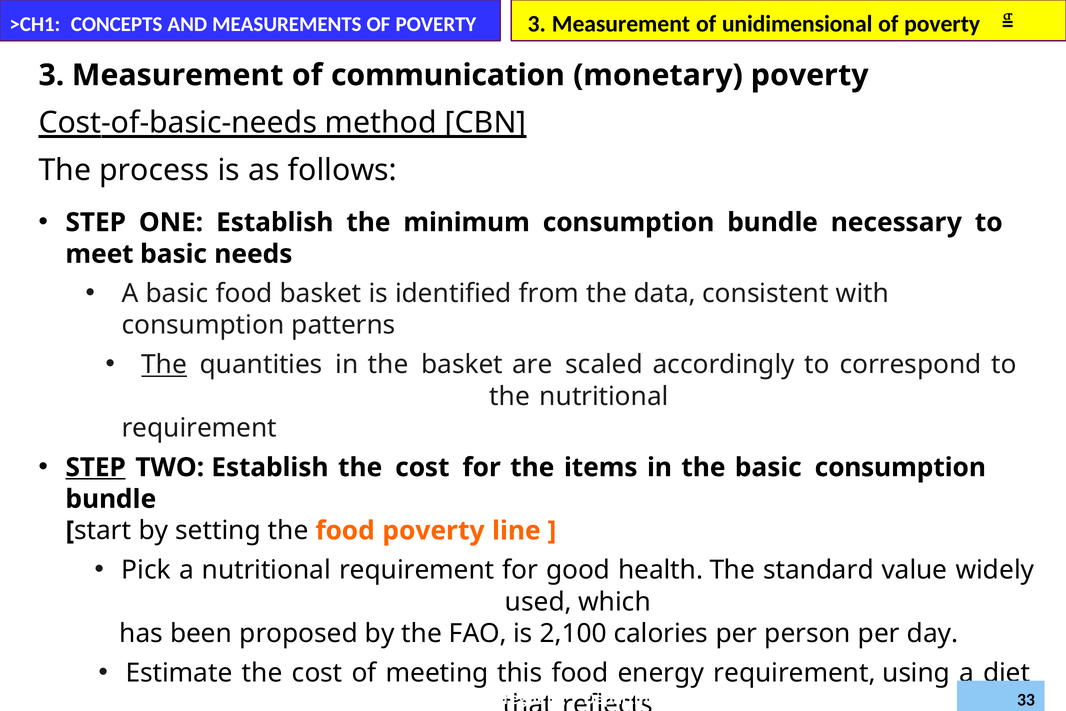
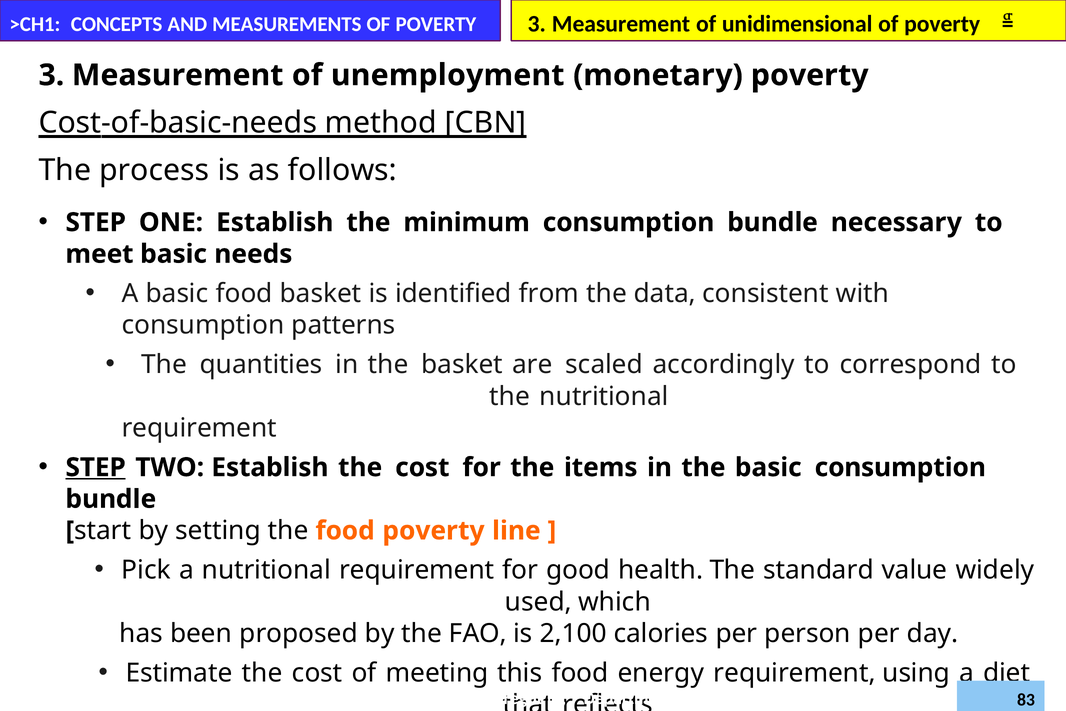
communication: communication -> unemployment
The at (164, 365) underline: present -> none
33: 33 -> 83
